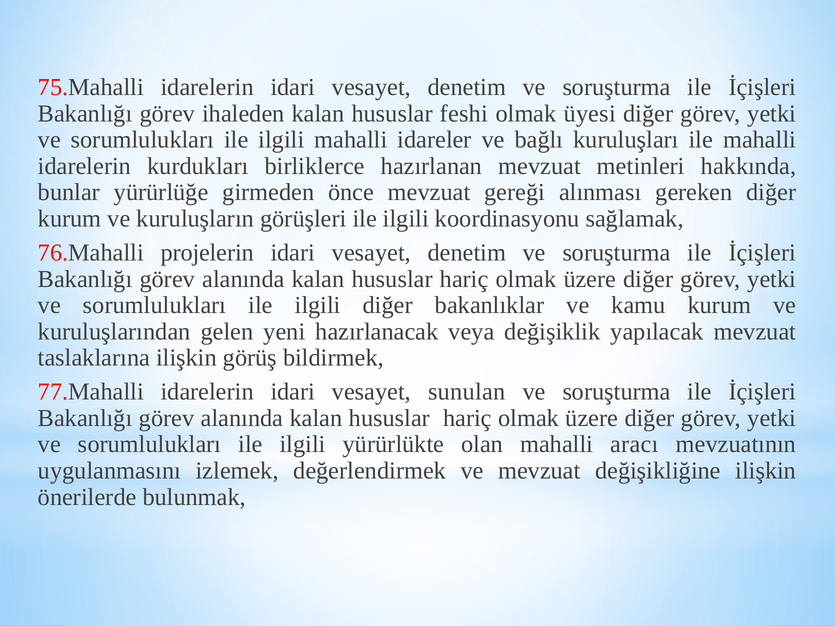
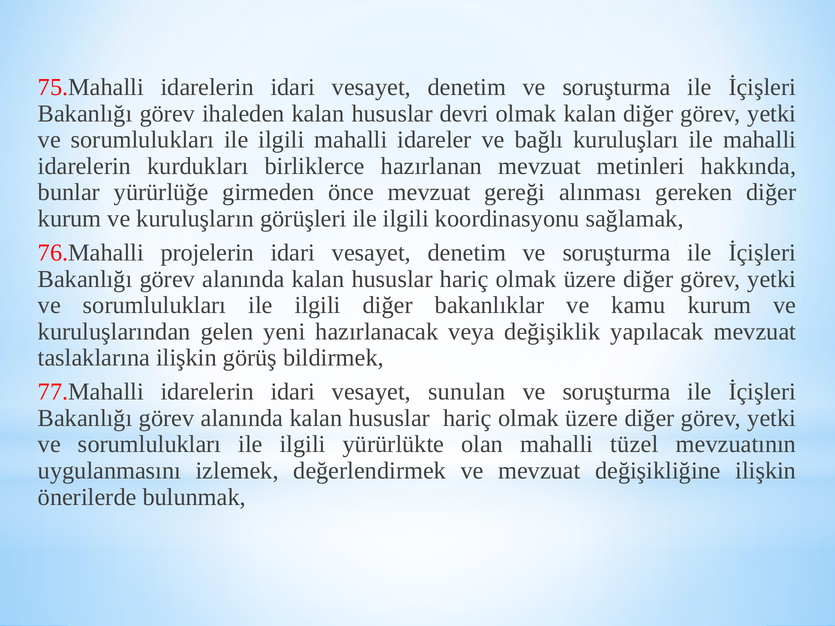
feshi: feshi -> devri
olmak üyesi: üyesi -> kalan
aracı: aracı -> tüzel
